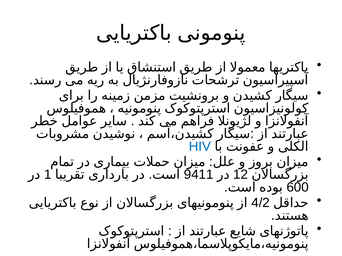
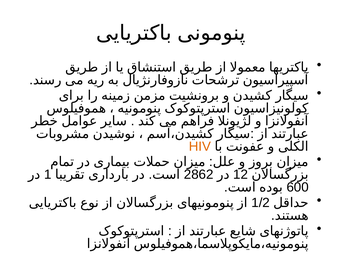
HIV colour: blue -> orange
9411: 9411 -> 2862
4/2: 4/2 -> 1/2
